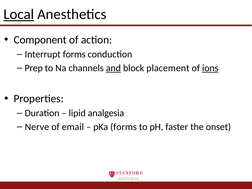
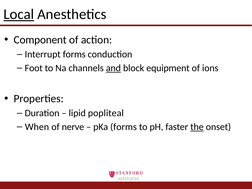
Prep: Prep -> Foot
placement: placement -> equipment
ions underline: present -> none
analgesia: analgesia -> popliteal
Nerve: Nerve -> When
email: email -> nerve
the underline: none -> present
